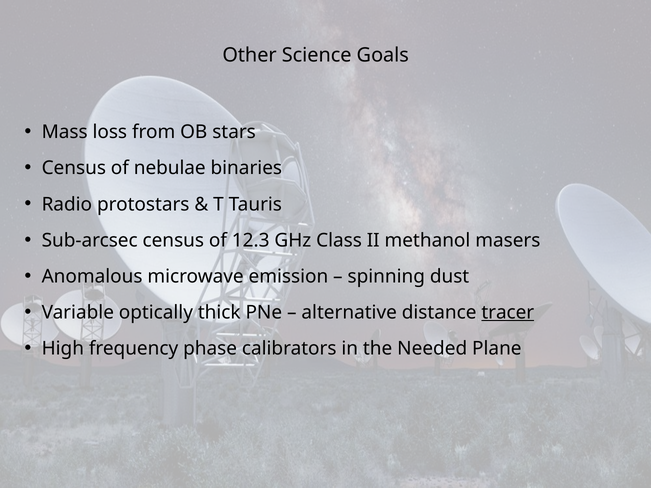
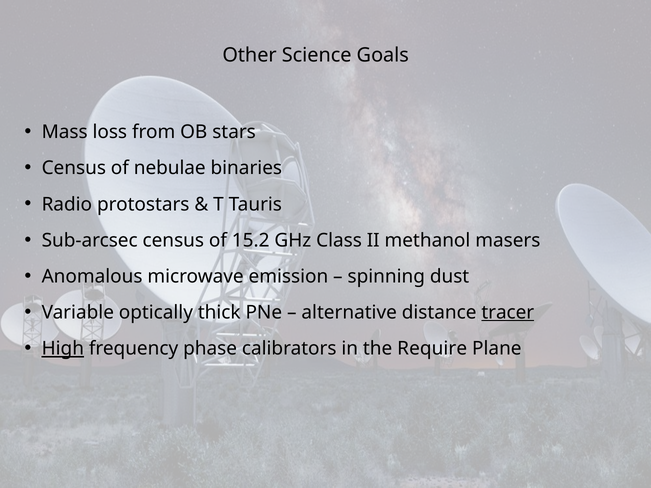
12.3: 12.3 -> 15.2
High underline: none -> present
Needed: Needed -> Require
